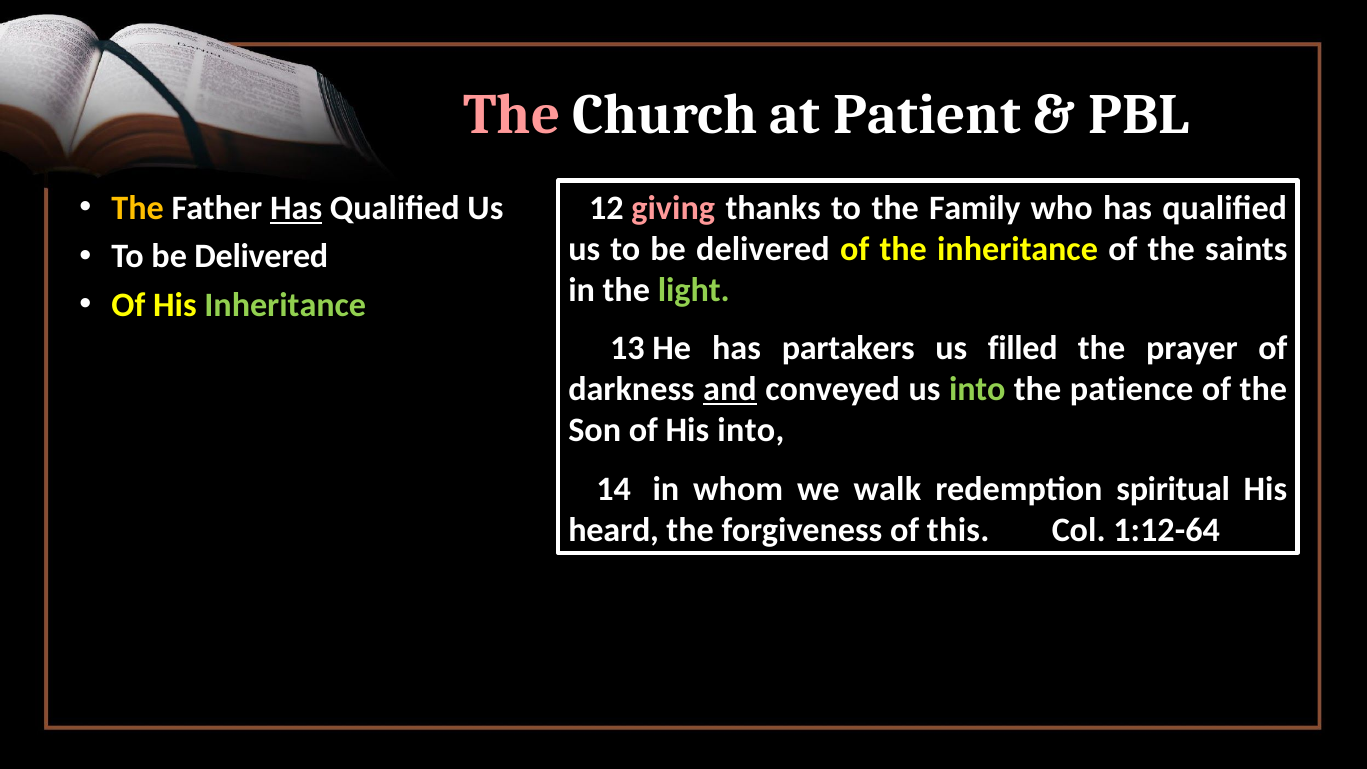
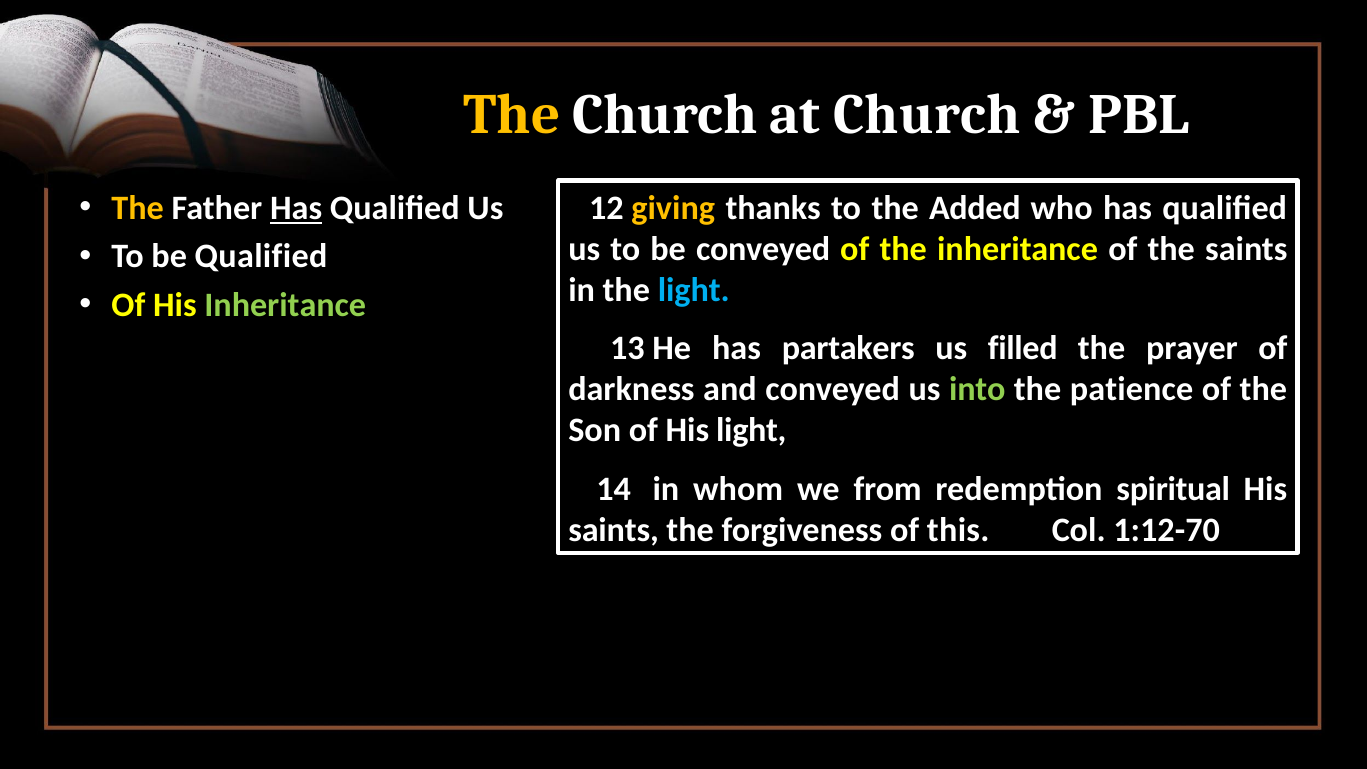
The at (512, 115) colour: pink -> yellow
at Patient: Patient -> Church
giving colour: pink -> yellow
Family: Family -> Added
us to be delivered: delivered -> conveyed
Delivered at (261, 257): Delivered -> Qualified
light at (694, 291) colour: light green -> light blue
and underline: present -> none
His into: into -> light
walk: walk -> from
heard at (614, 530): heard -> saints
1:12-64: 1:12-64 -> 1:12-70
